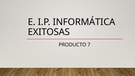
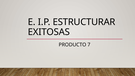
INFORMÁTICA: INFORMÁTICA -> ESTRUCTURAR
